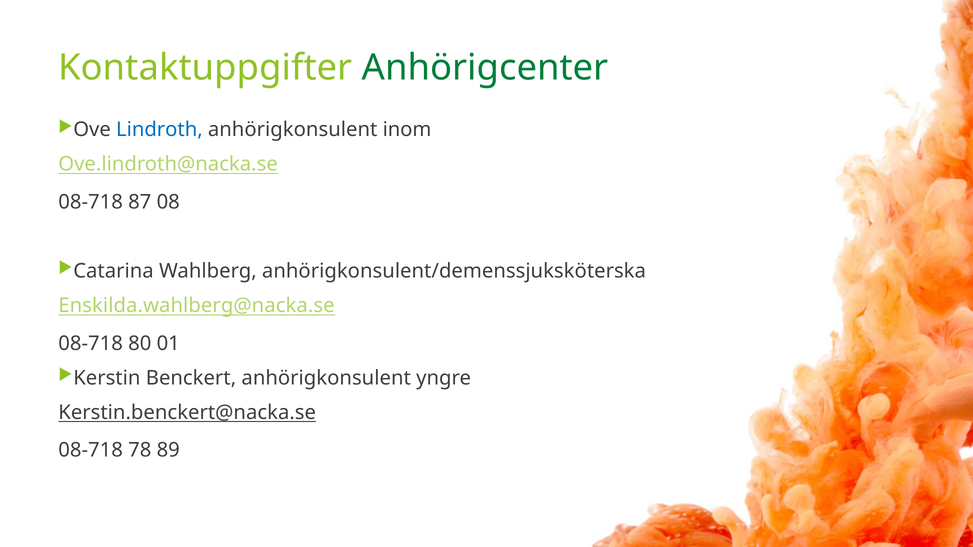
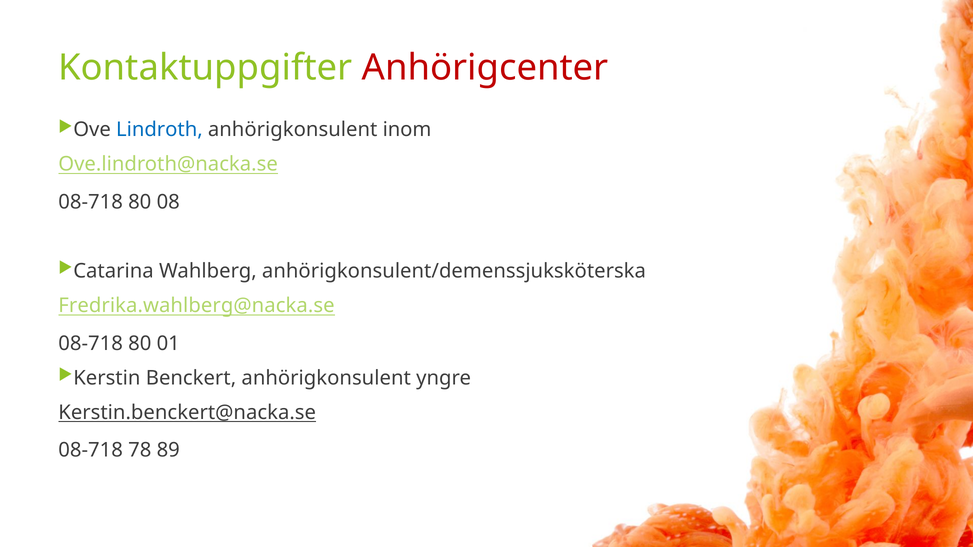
Anhörigcenter colour: green -> red
87 at (140, 202): 87 -> 80
Enskilda.wahlberg@nacka.se: Enskilda.wahlberg@nacka.se -> Fredrika.wahlberg@nacka.se
